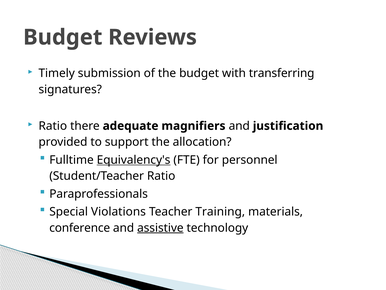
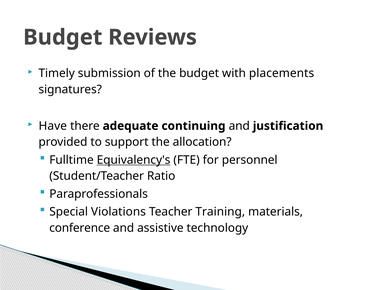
transferring: transferring -> placements
Ratio at (53, 126): Ratio -> Have
magnifiers: magnifiers -> continuing
assistive underline: present -> none
